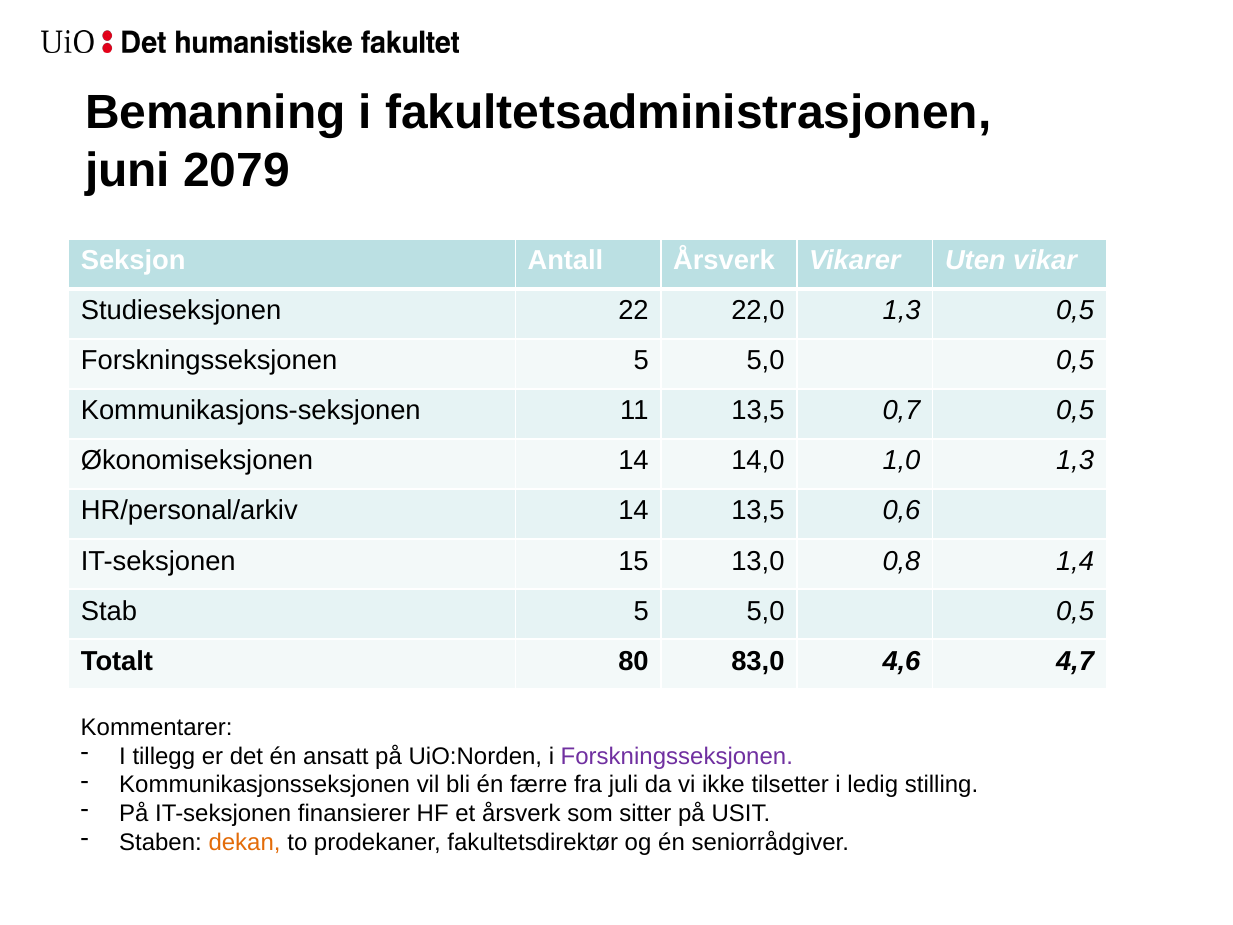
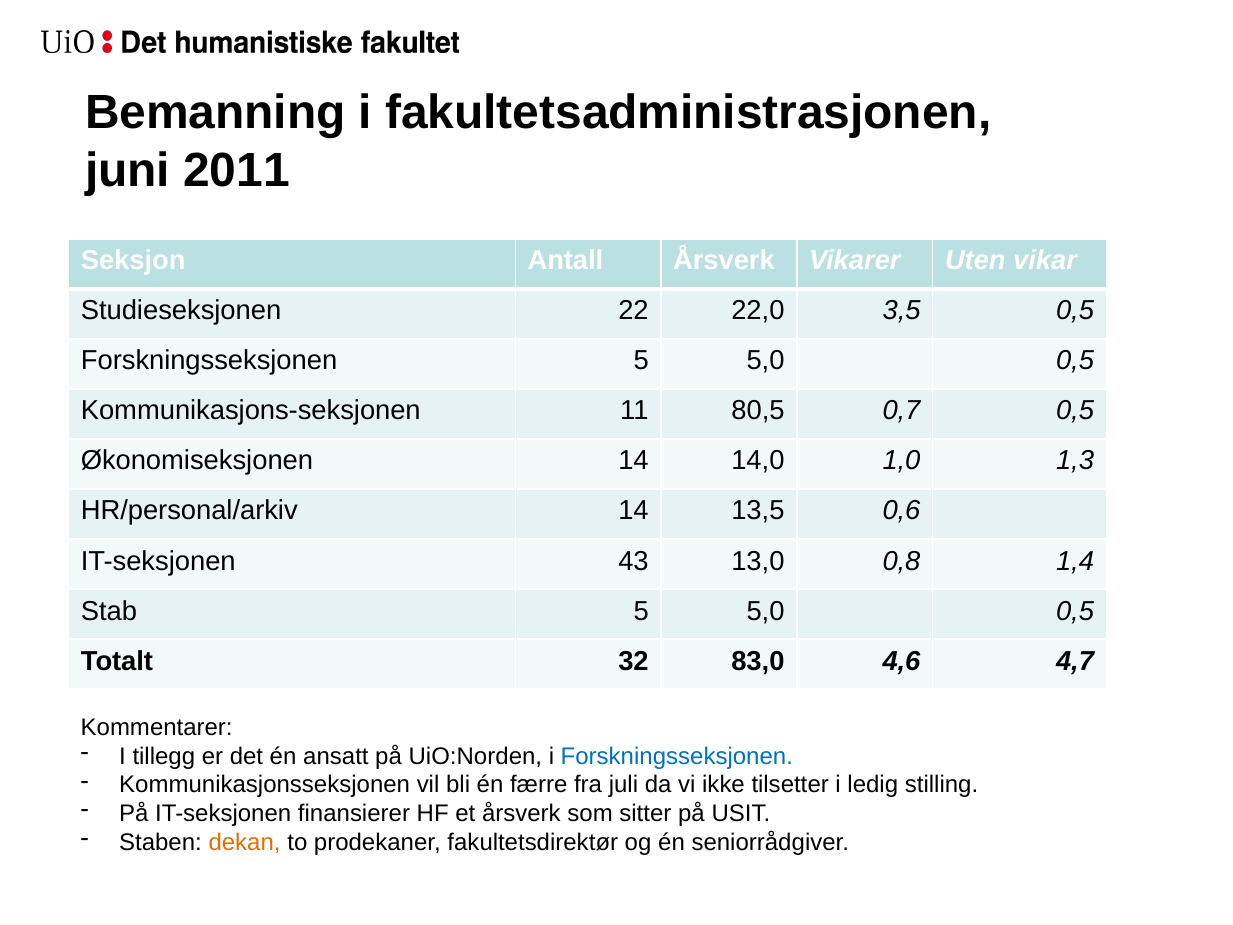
2079: 2079 -> 2011
22,0 1,3: 1,3 -> 3,5
11 13,5: 13,5 -> 80,5
15: 15 -> 43
80: 80 -> 32
Forskningsseksjonen at (677, 756) colour: purple -> blue
